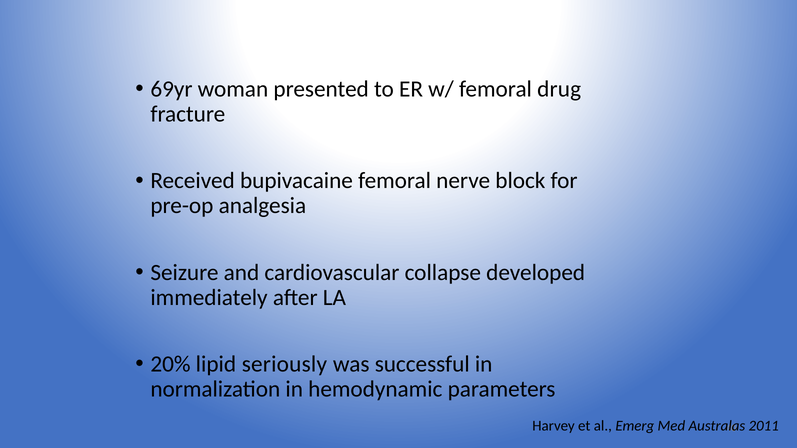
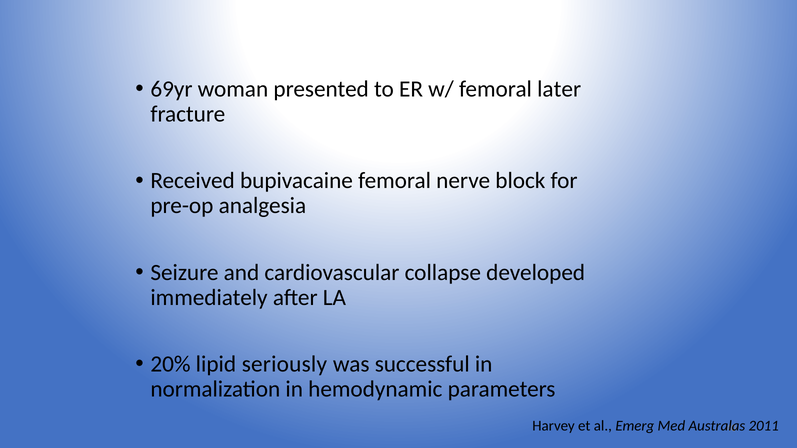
drug: drug -> later
